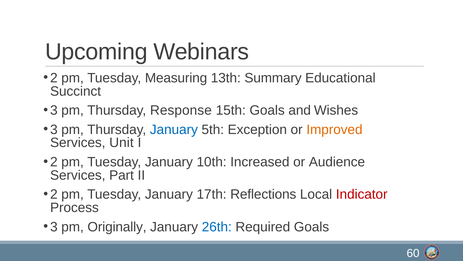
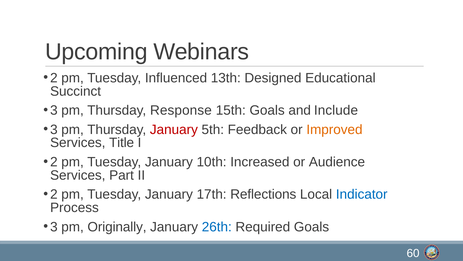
Measuring: Measuring -> Influenced
Summary: Summary -> Designed
Wishes: Wishes -> Include
January at (174, 129) colour: blue -> red
Exception: Exception -> Feedback
Unit: Unit -> Title
Indicator colour: red -> blue
